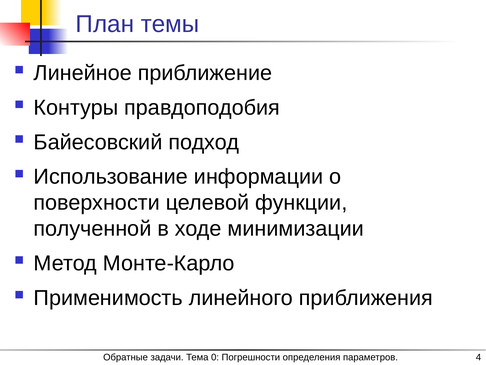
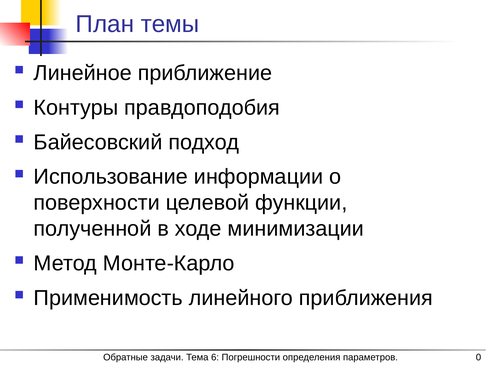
0: 0 -> 6
4: 4 -> 0
